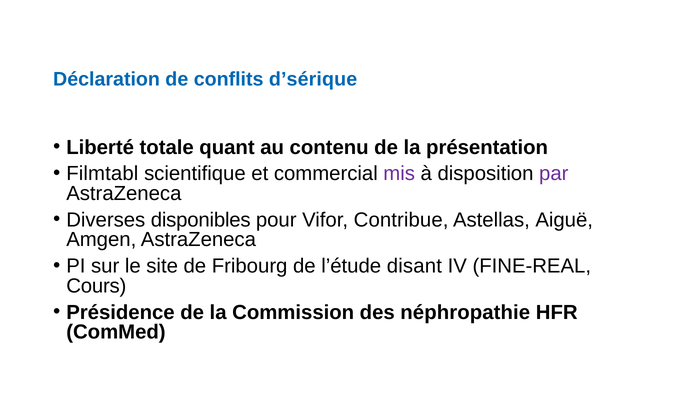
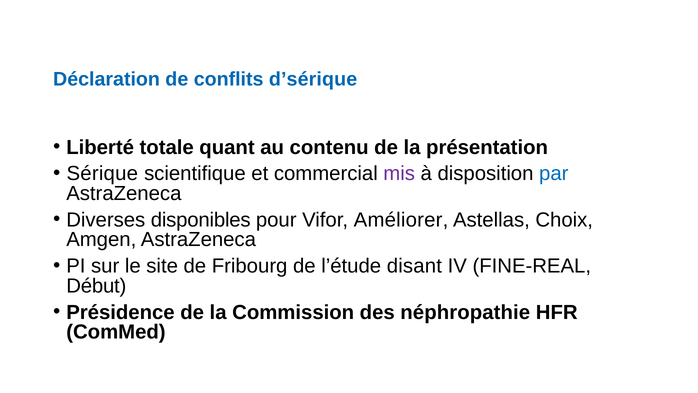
Filmtabl: Filmtabl -> Sérique
par colour: purple -> blue
Contribue: Contribue -> Améliorer
Aiguë: Aiguë -> Choix
Cours: Cours -> Début
